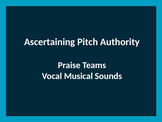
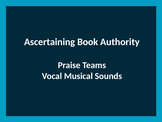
Pitch: Pitch -> Book
